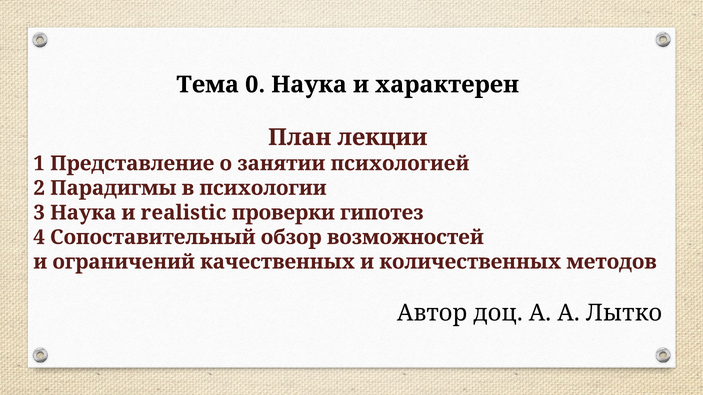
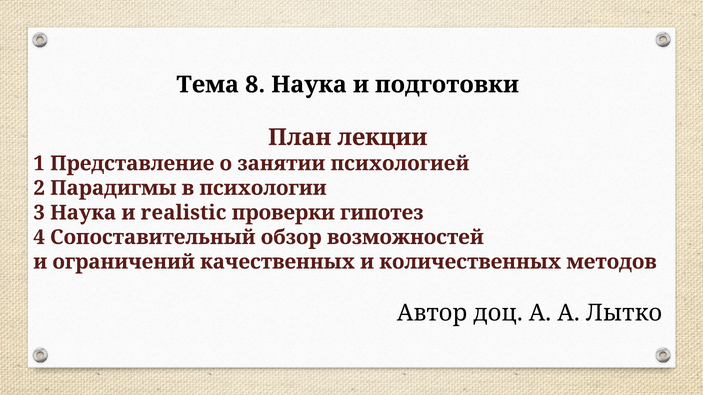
0: 0 -> 8
характерен: характерен -> подготовки
